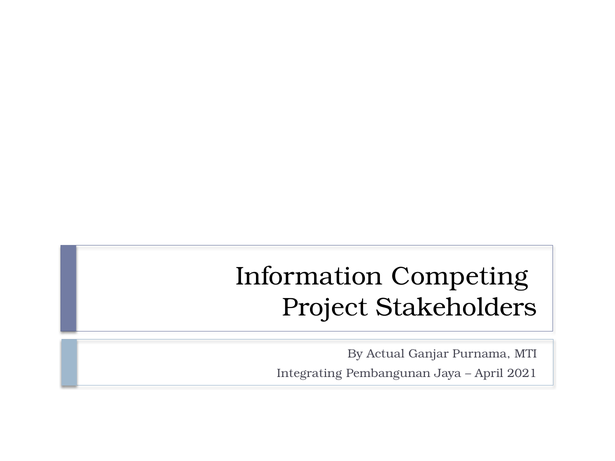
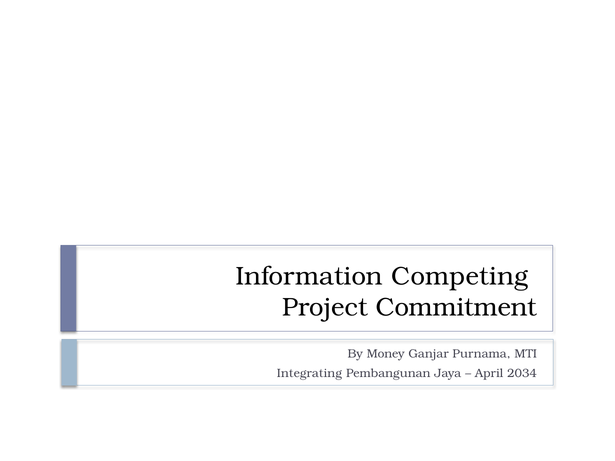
Stakeholders: Stakeholders -> Commitment
Actual: Actual -> Money
2021: 2021 -> 2034
